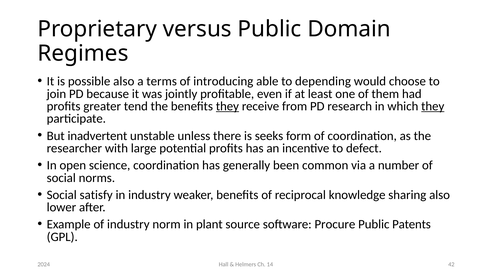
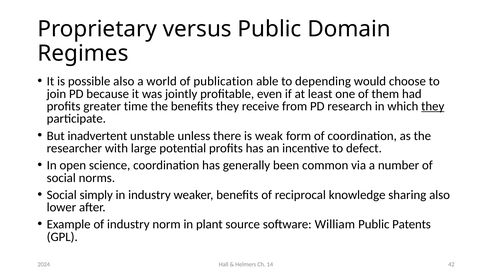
terms: terms -> world
introducing: introducing -> publication
tend: tend -> time
they at (227, 106) underline: present -> none
seeks: seeks -> weak
satisfy: satisfy -> simply
Procure: Procure -> William
